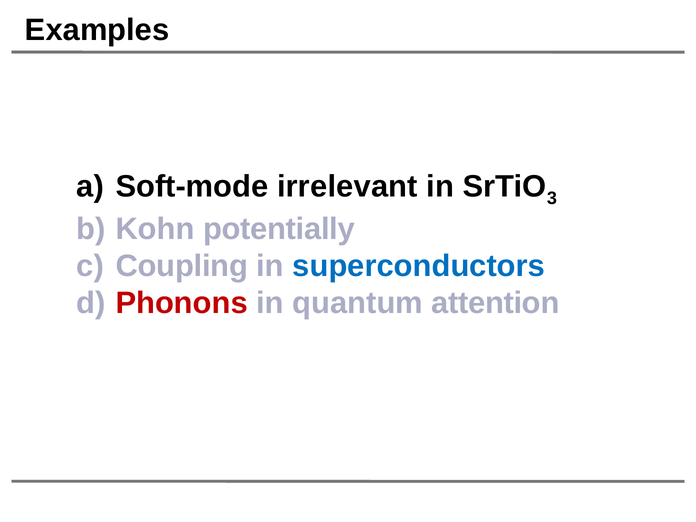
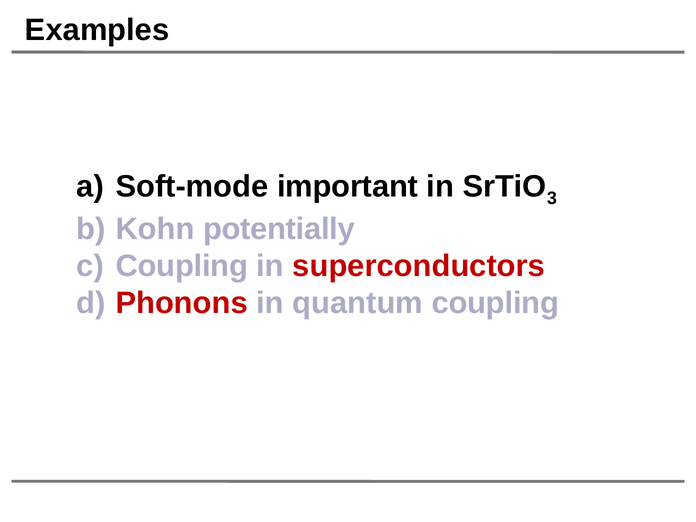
irrelevant: irrelevant -> important
superconductors colour: blue -> red
quantum attention: attention -> coupling
